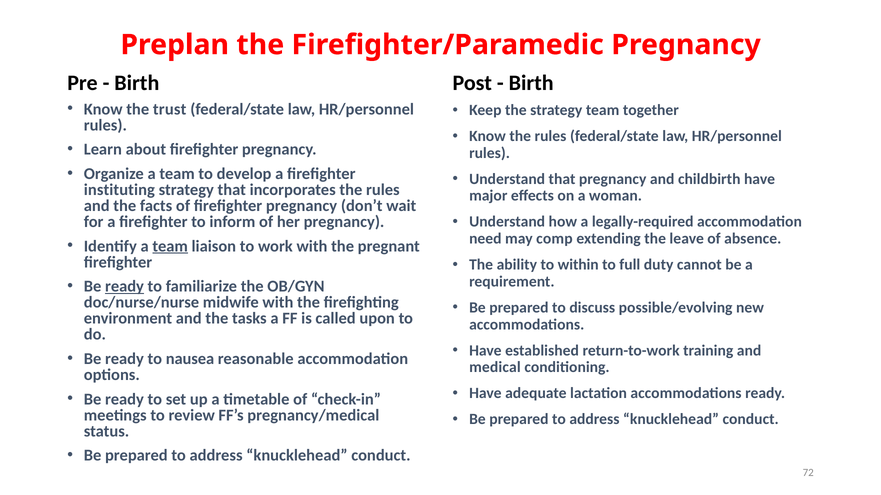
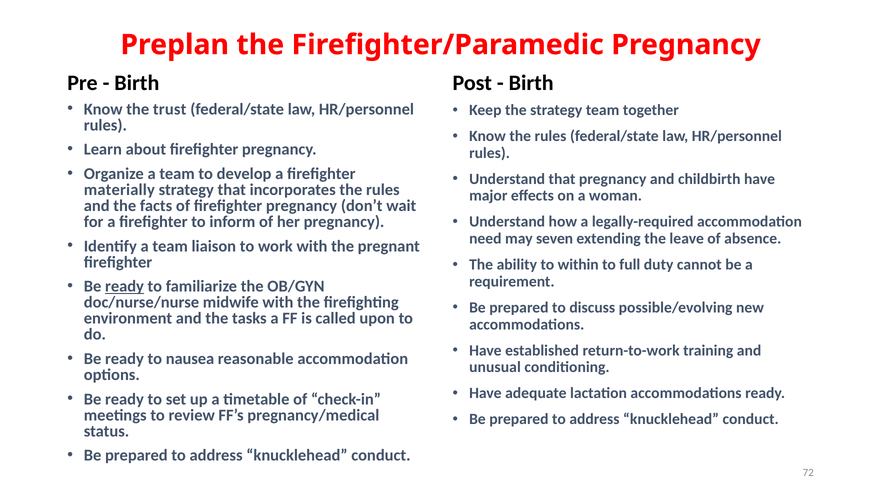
instituting: instituting -> materially
comp: comp -> seven
team at (170, 246) underline: present -> none
medical: medical -> unusual
